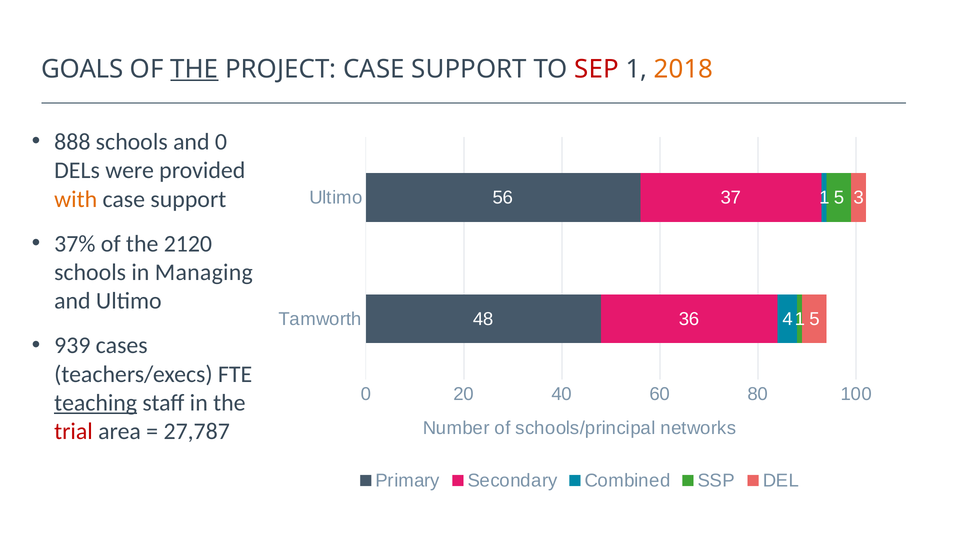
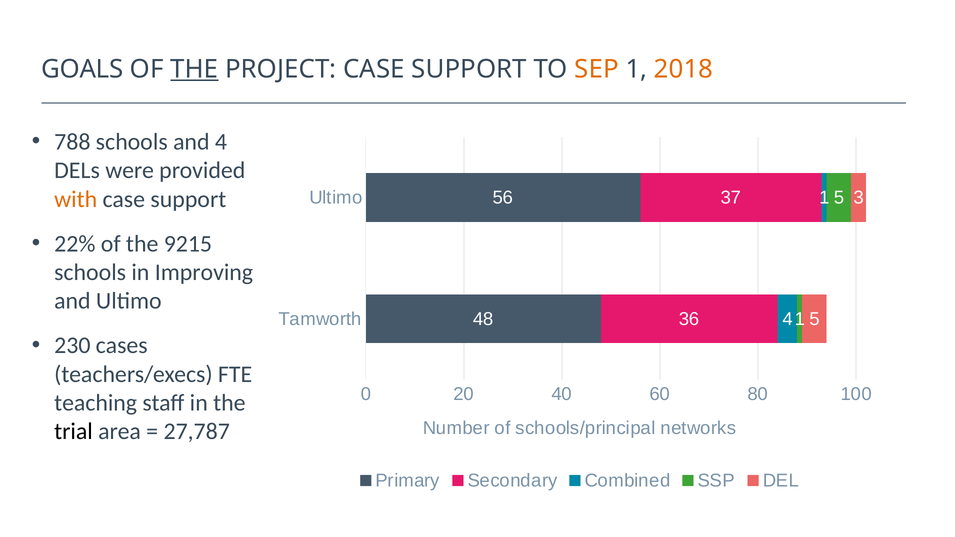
SEP colour: red -> orange
888: 888 -> 788
and 0: 0 -> 4
37%: 37% -> 22%
2120: 2120 -> 9215
Managing: Managing -> Improving
939: 939 -> 230
teaching underline: present -> none
trial colour: red -> black
